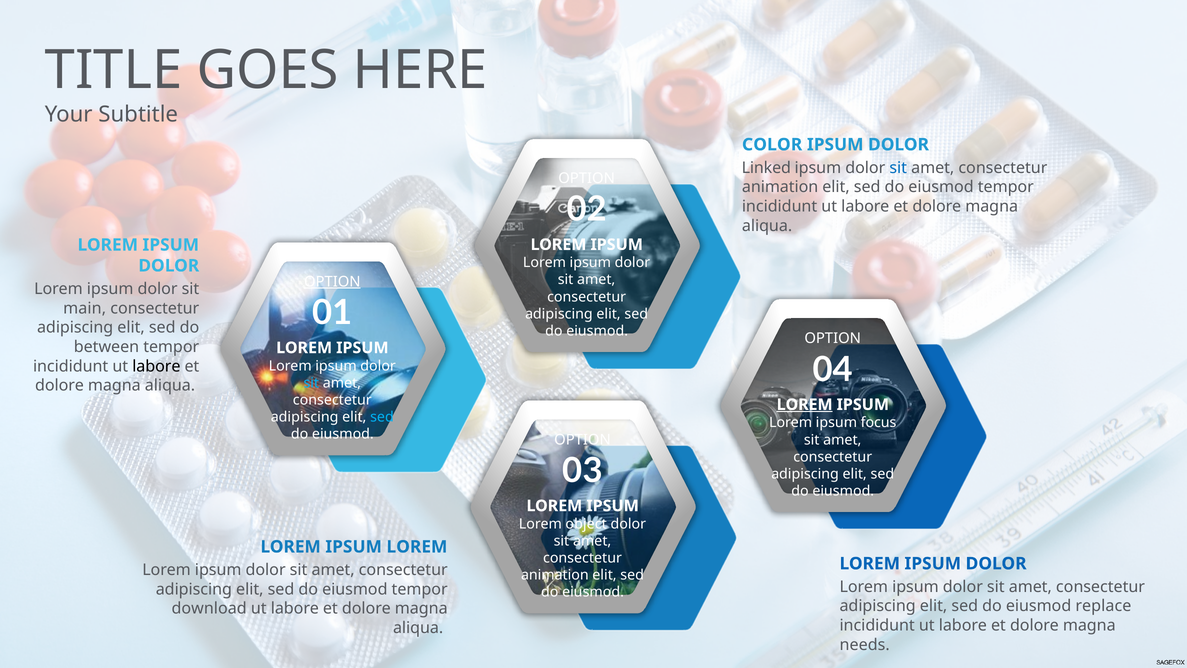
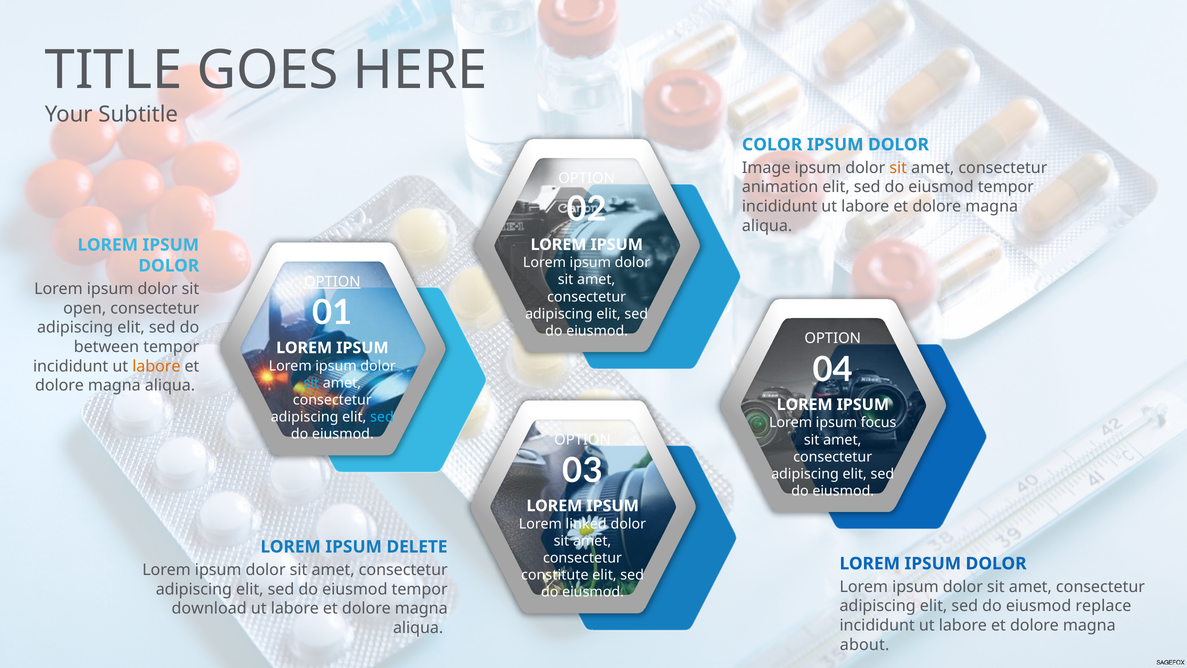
Linked: Linked -> Image
sit at (898, 168) colour: blue -> orange
main: main -> open
labore at (156, 366) colour: black -> orange
LOREM at (805, 404) underline: present -> none
object: object -> linked
LOREM at (417, 547): LOREM -> DELETE
animation at (555, 575): animation -> constitute
needs: needs -> about
